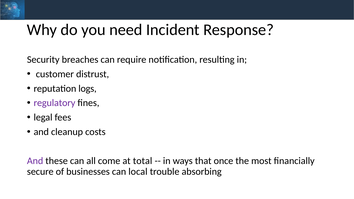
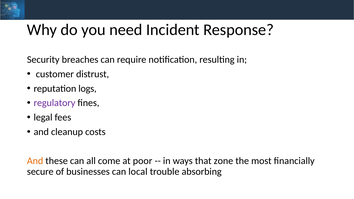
And at (35, 161) colour: purple -> orange
total: total -> poor
once: once -> zone
